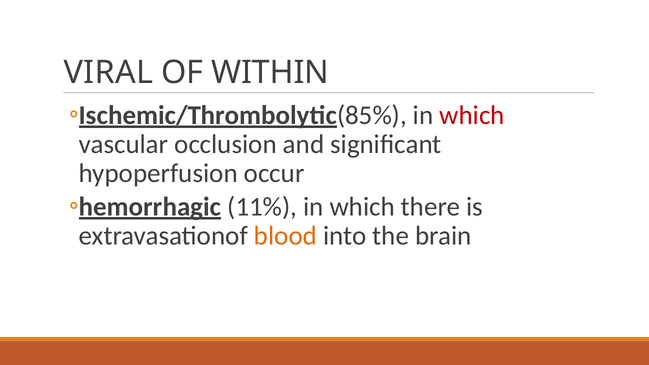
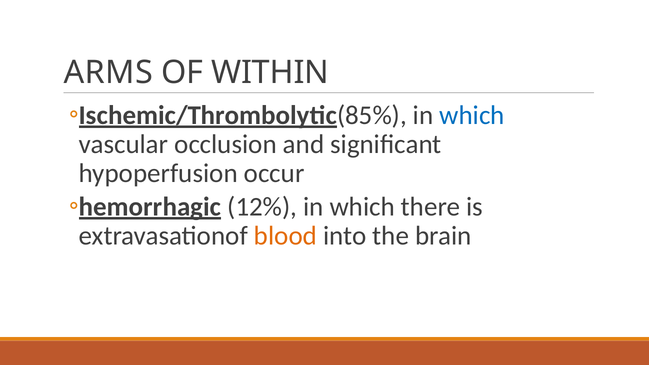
VIRAL: VIRAL -> ARMS
which at (472, 115) colour: red -> blue
11%: 11% -> 12%
